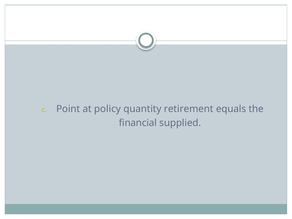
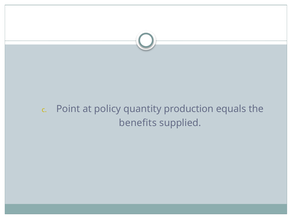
retirement: retirement -> production
financial: financial -> benefits
